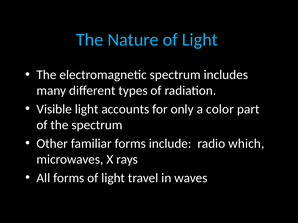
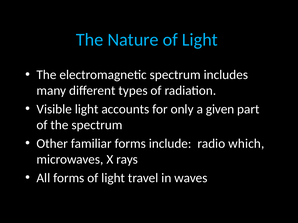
color: color -> given
